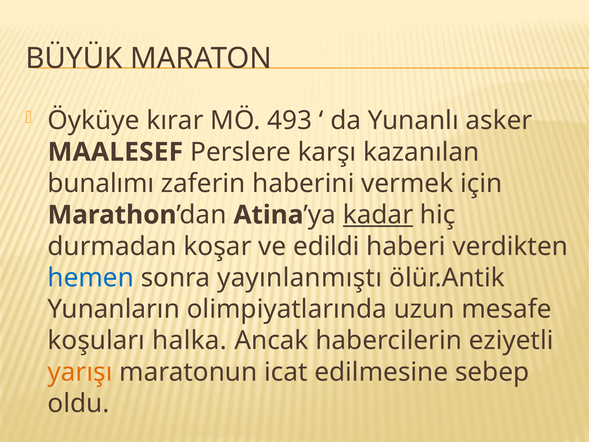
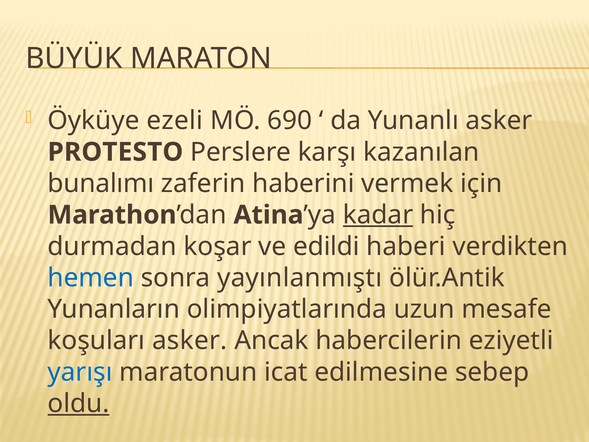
kırar: kırar -> ezeli
493: 493 -> 690
MAALESEF: MAALESEF -> PROTESTO
koşuları halka: halka -> asker
yarışı colour: orange -> blue
oldu underline: none -> present
